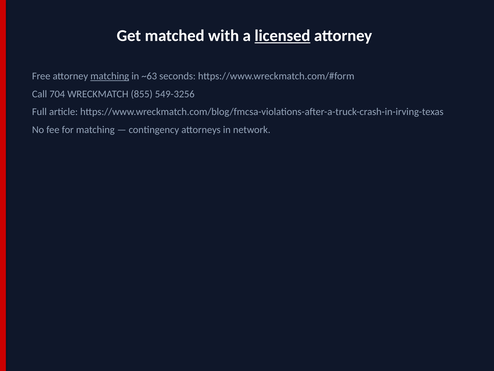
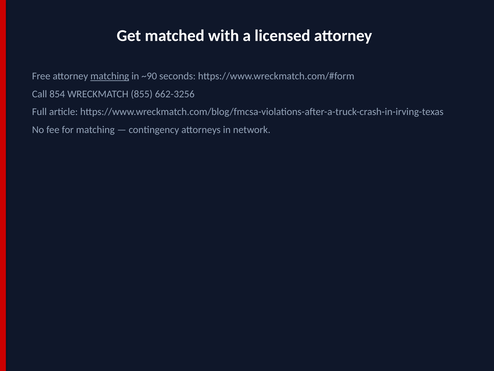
licensed underline: present -> none
~63: ~63 -> ~90
704: 704 -> 854
549-3256: 549-3256 -> 662-3256
